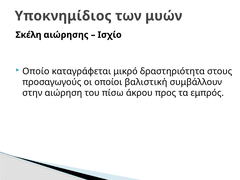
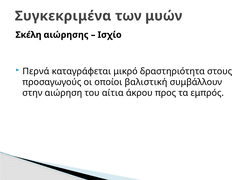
Υποκνημίδιος: Υποκνημίδιος -> Συγκεκριμένα
Οποίο: Οποίο -> Περνά
πίσω: πίσω -> αίτια
